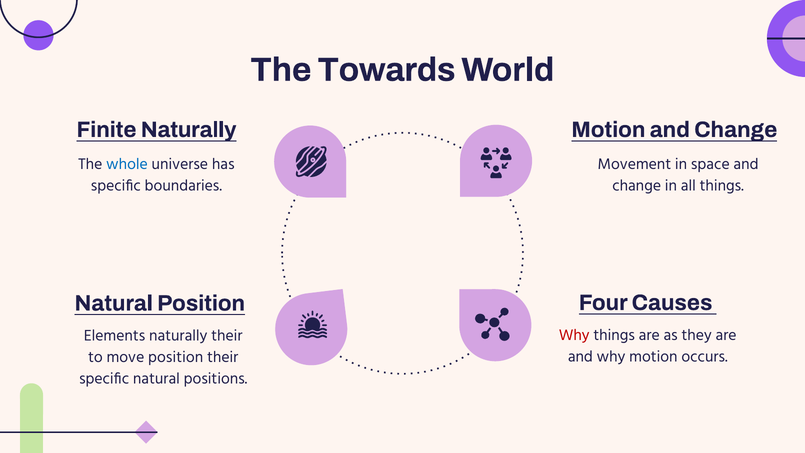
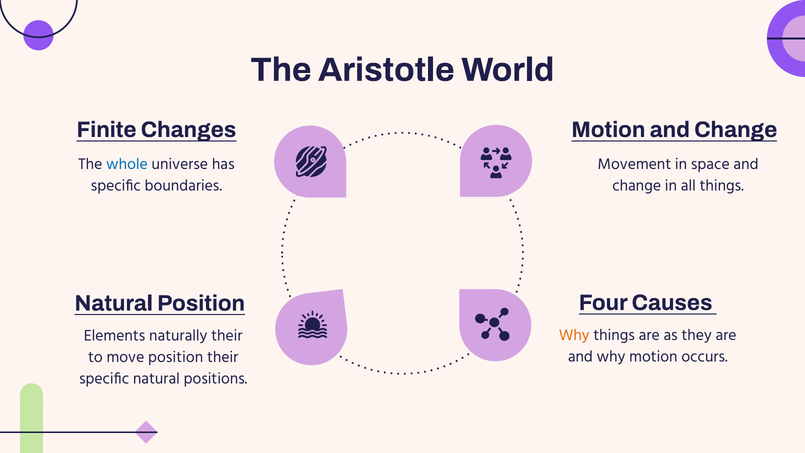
Towards: Towards -> Aristotle
Finite Naturally: Naturally -> Changes
Why at (574, 335) colour: red -> orange
